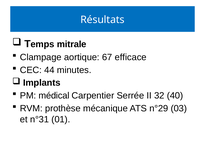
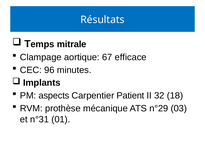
44: 44 -> 96
médical: médical -> aspects
Serrée: Serrée -> Patient
40: 40 -> 18
